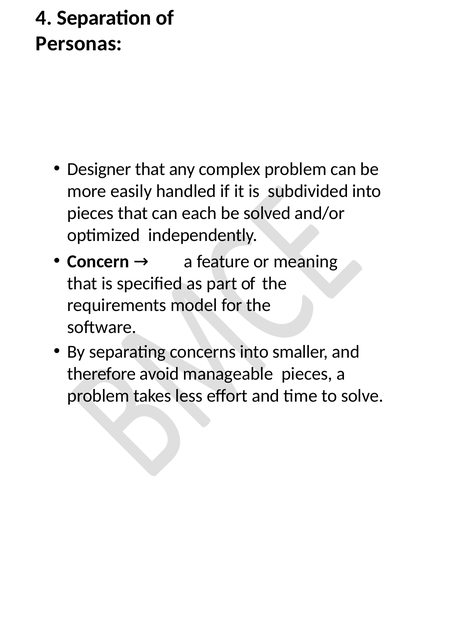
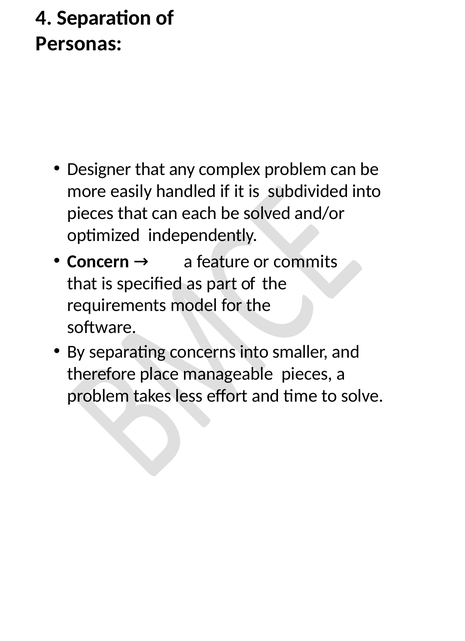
meaning: meaning -> commits
avoid: avoid -> place
